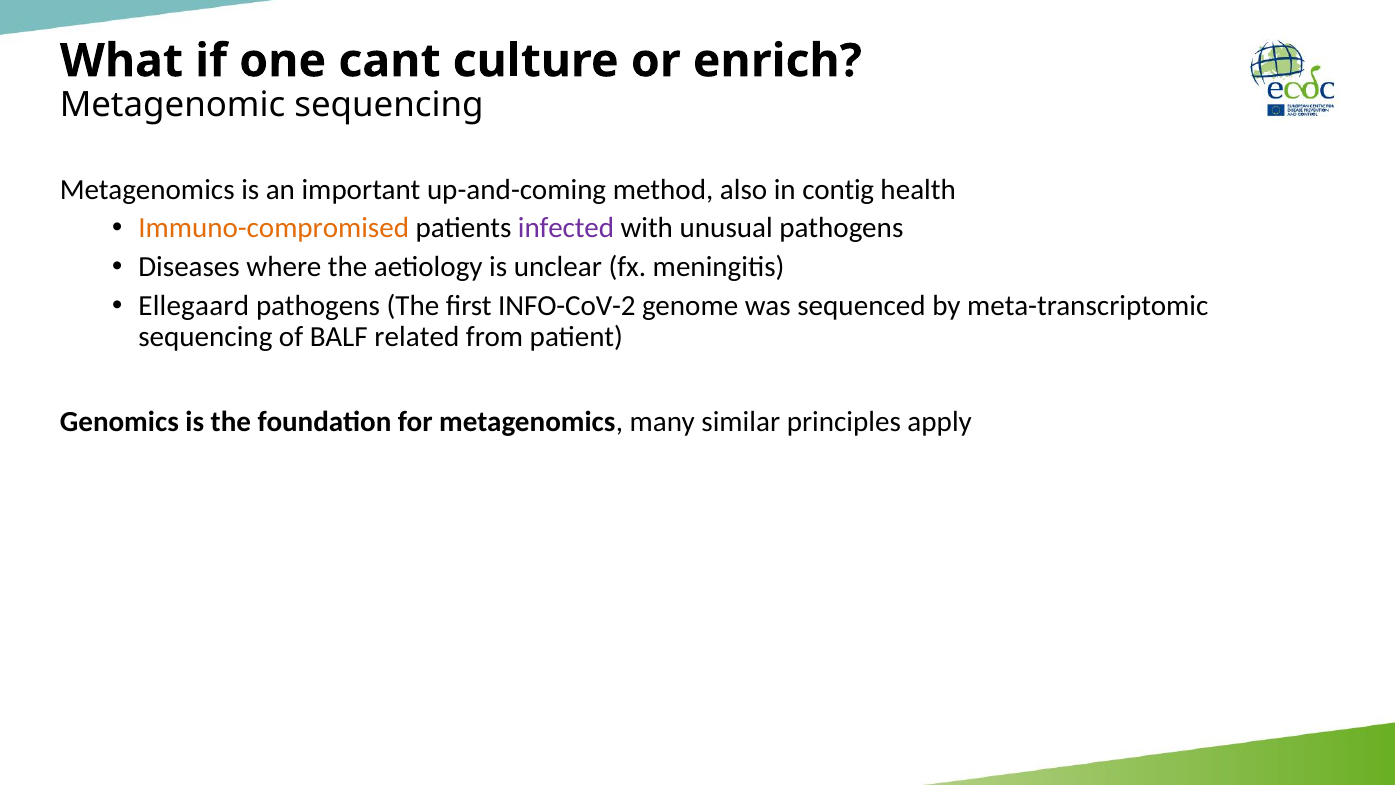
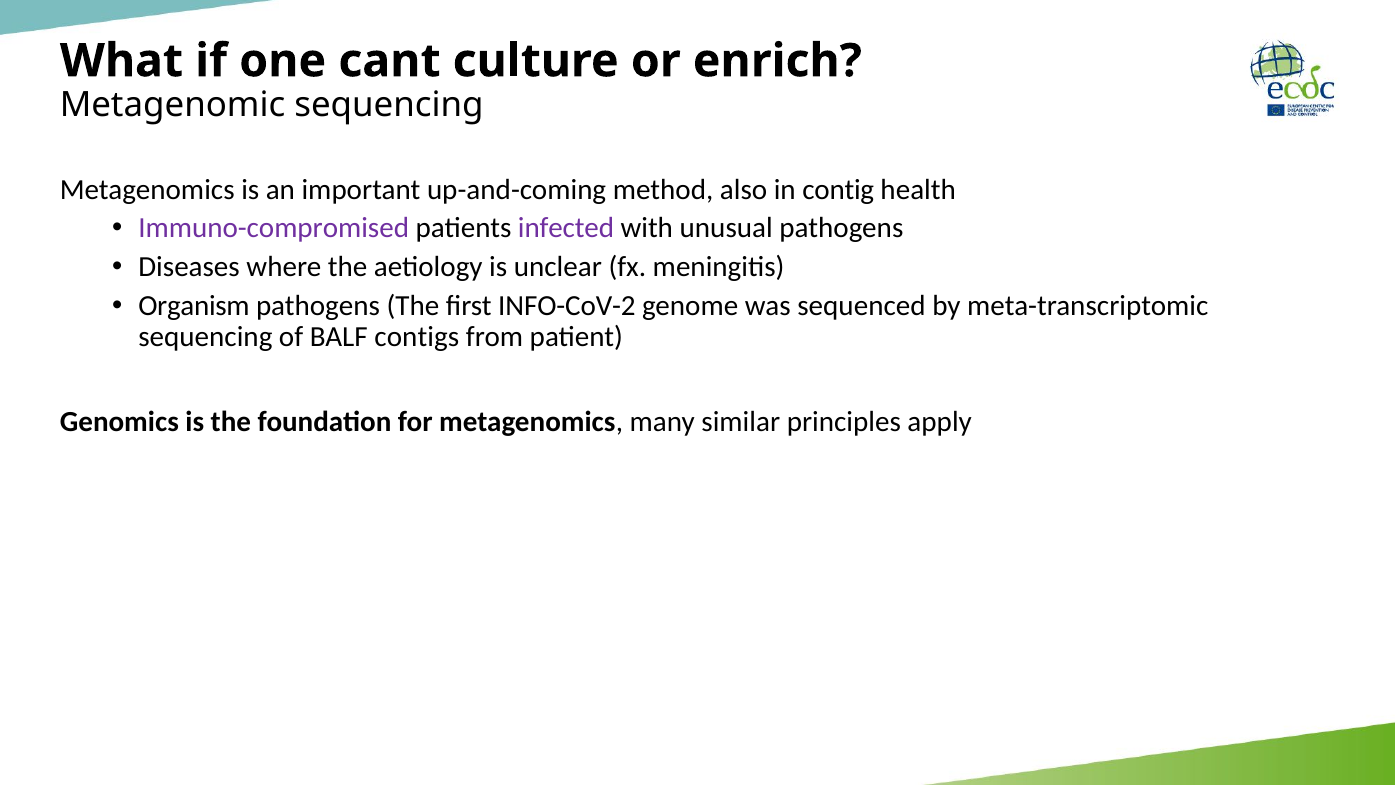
Immuno-compromised colour: orange -> purple
Ellegaard: Ellegaard -> Organism
related: related -> contigs
